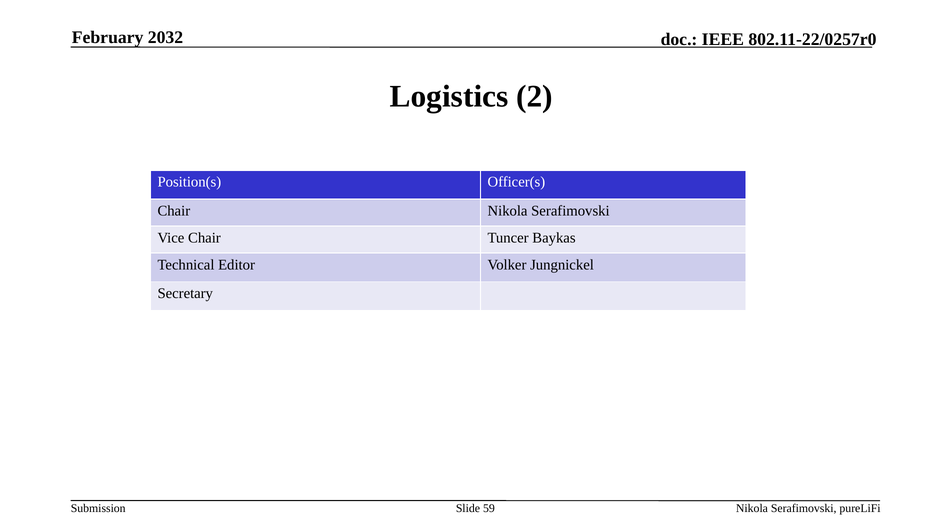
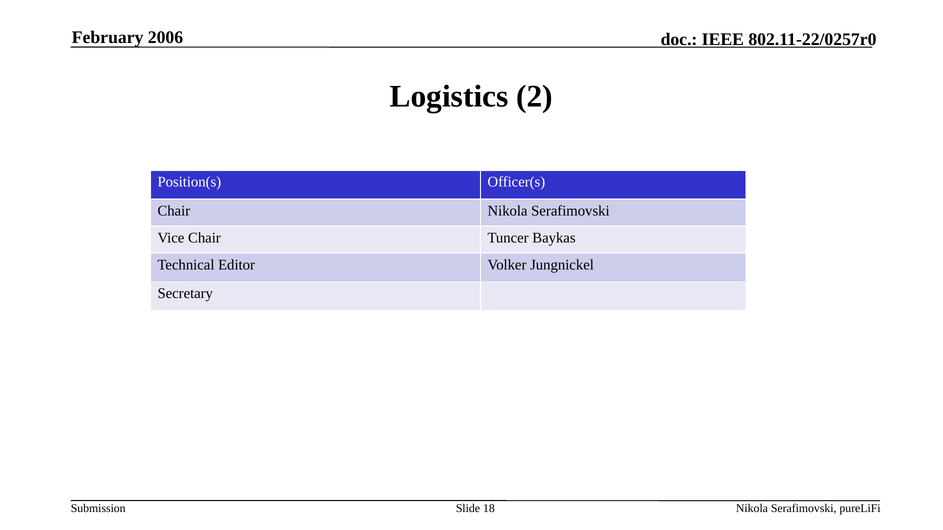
2032: 2032 -> 2006
59: 59 -> 18
